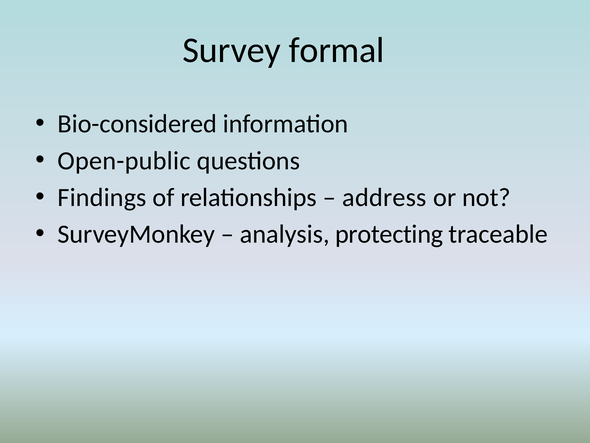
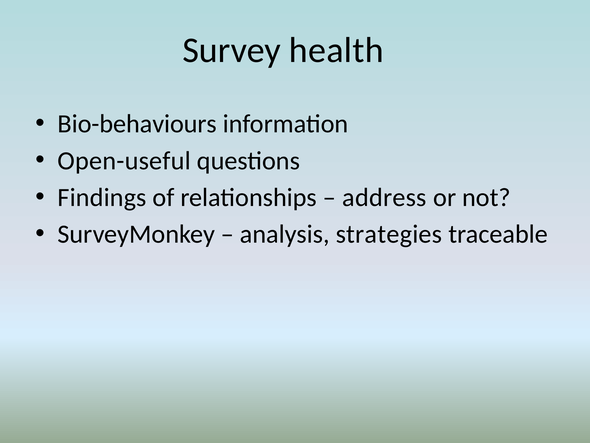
formal: formal -> health
Bio-considered: Bio-considered -> Bio-behaviours
Open-public: Open-public -> Open-useful
protecting: protecting -> strategies
